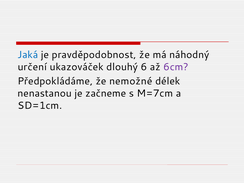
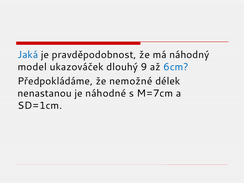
určení: určení -> model
6: 6 -> 9
6cm colour: purple -> blue
začneme: začneme -> náhodné
